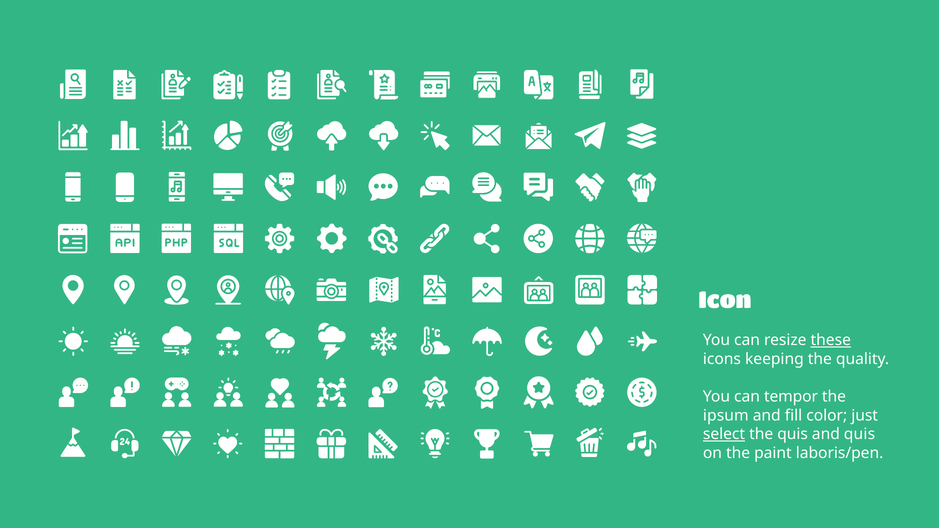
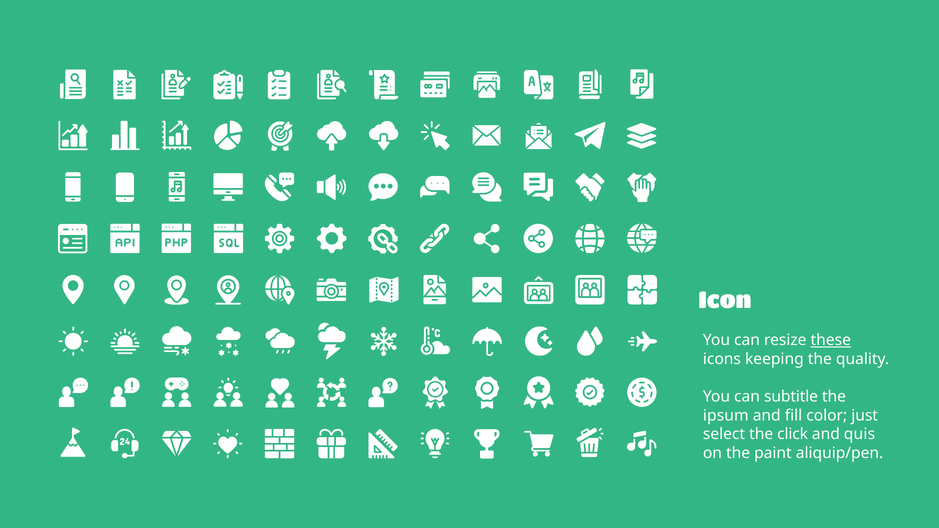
tempor: tempor -> subtitle
select underline: present -> none
the quis: quis -> click
laboris/pen: laboris/pen -> aliquip/pen
